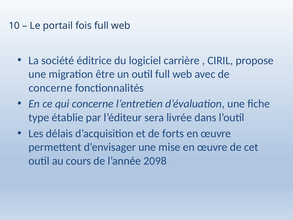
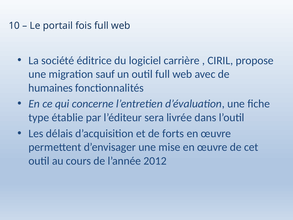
être: être -> sauf
concerne at (50, 88): concerne -> humaines
2098: 2098 -> 2012
